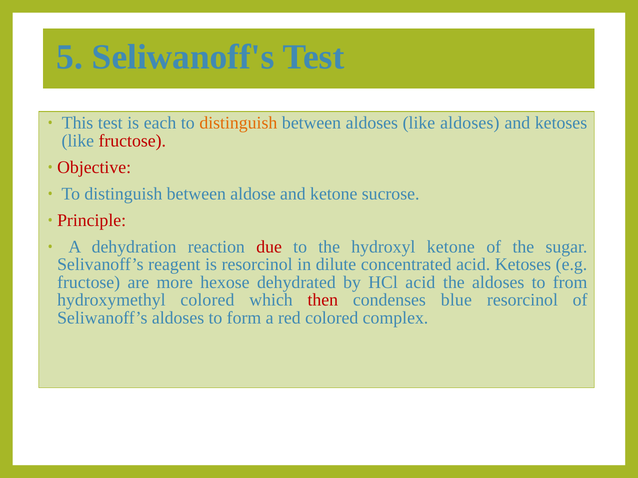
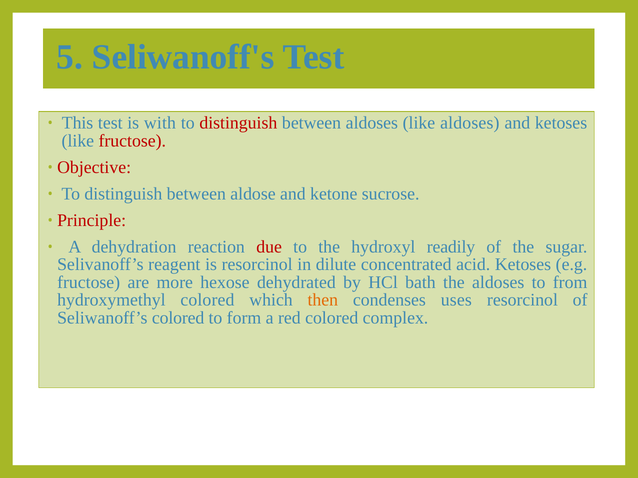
each: each -> with
distinguish at (238, 123) colour: orange -> red
hydroxyl ketone: ketone -> readily
HCl acid: acid -> bath
then colour: red -> orange
blue: blue -> uses
Seliwanoff’s aldoses: aldoses -> colored
